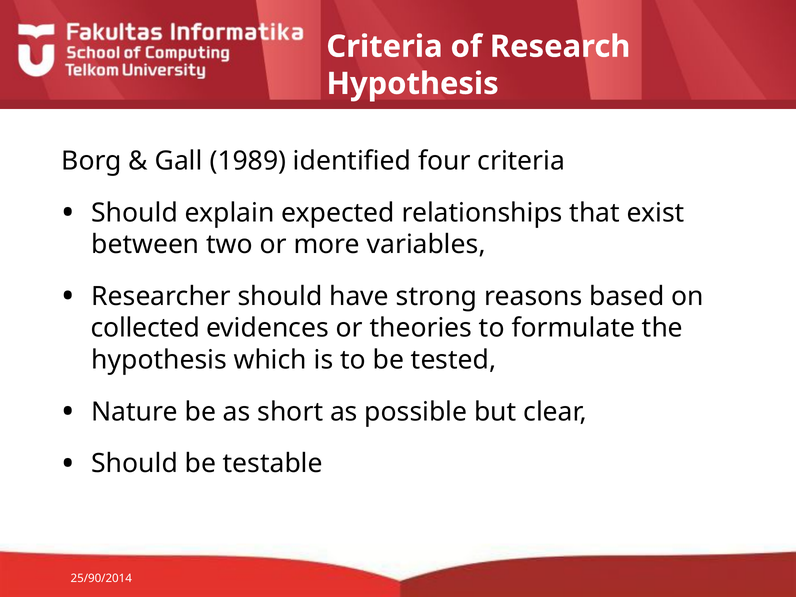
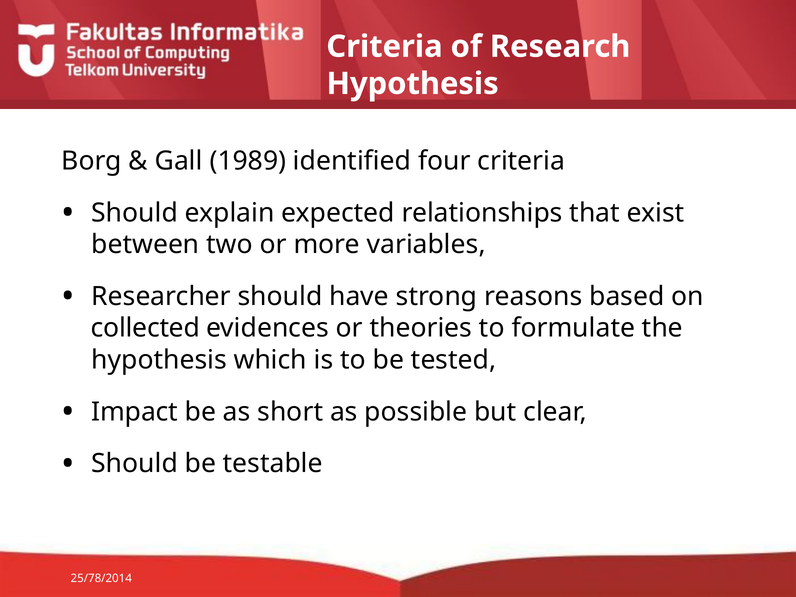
Nature: Nature -> Impact
25/90/2014: 25/90/2014 -> 25/78/2014
